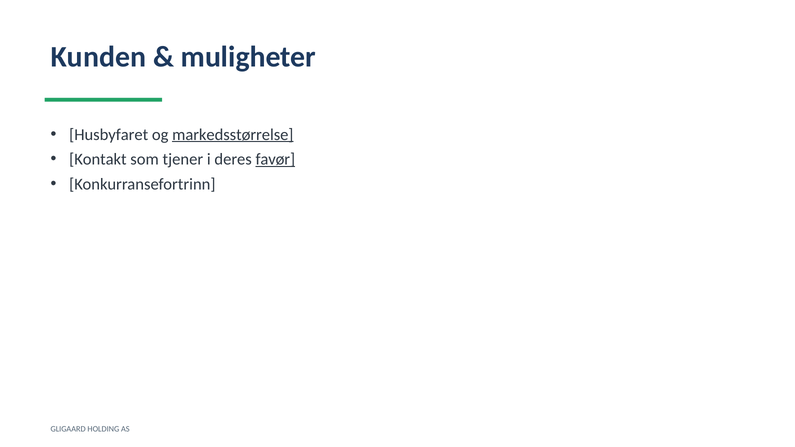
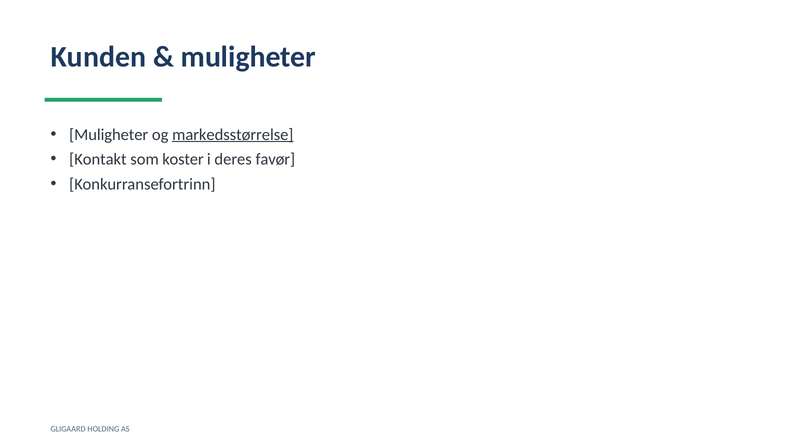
Husbyfaret at (109, 135): Husbyfaret -> Muligheter
tjener: tjener -> koster
favør underline: present -> none
